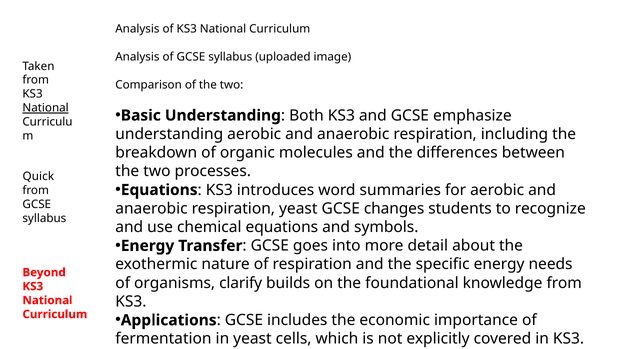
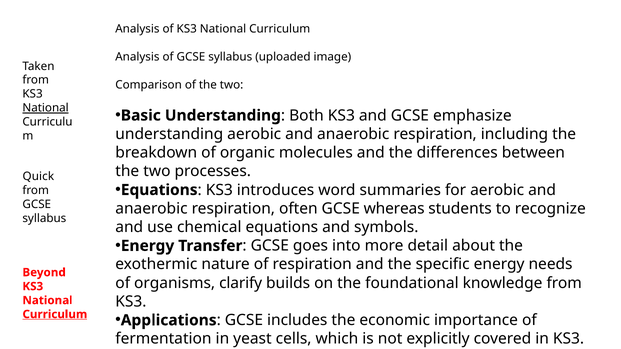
respiration yeast: yeast -> often
changes: changes -> whereas
Curriculum at (55, 315) underline: none -> present
